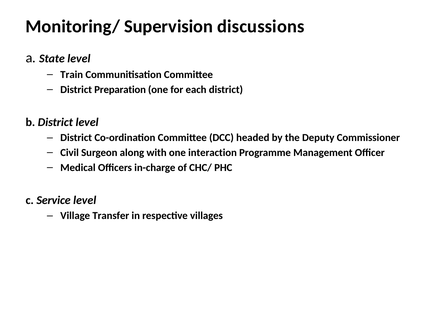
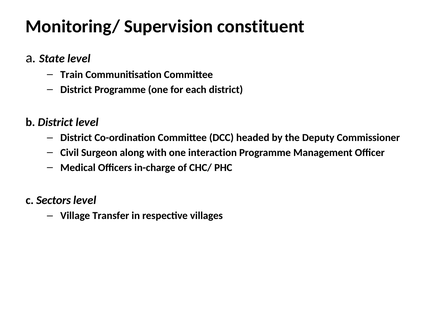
discussions: discussions -> constituent
District Preparation: Preparation -> Programme
Service: Service -> Sectors
